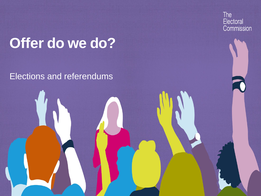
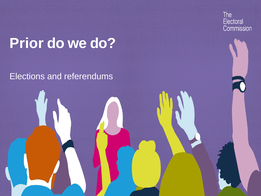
Offer: Offer -> Prior
